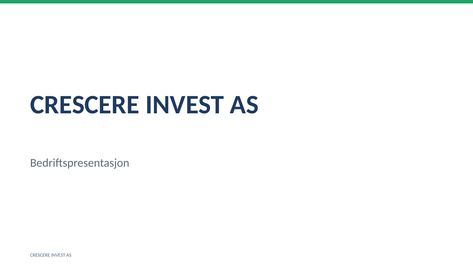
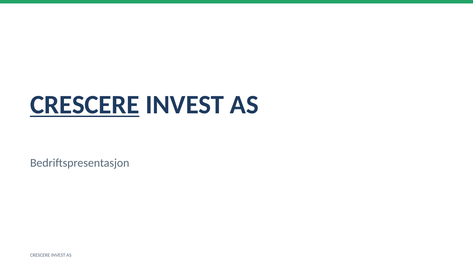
CRESCERE at (85, 105) underline: none -> present
